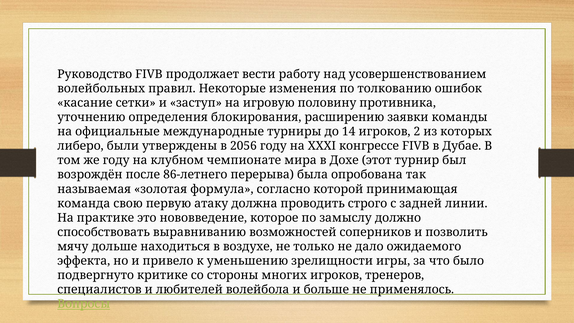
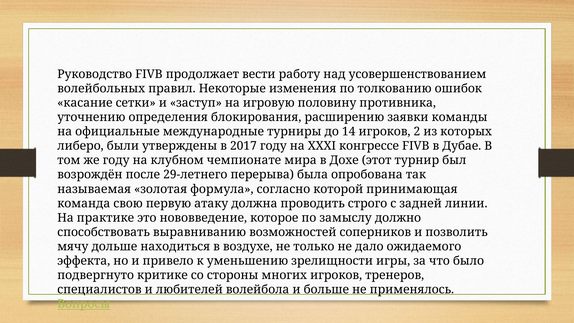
2056: 2056 -> 2017
86-летнего: 86-летнего -> 29-летнего
